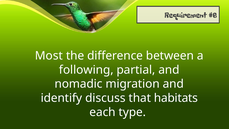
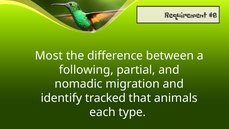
discuss: discuss -> tracked
habitats: habitats -> animals
